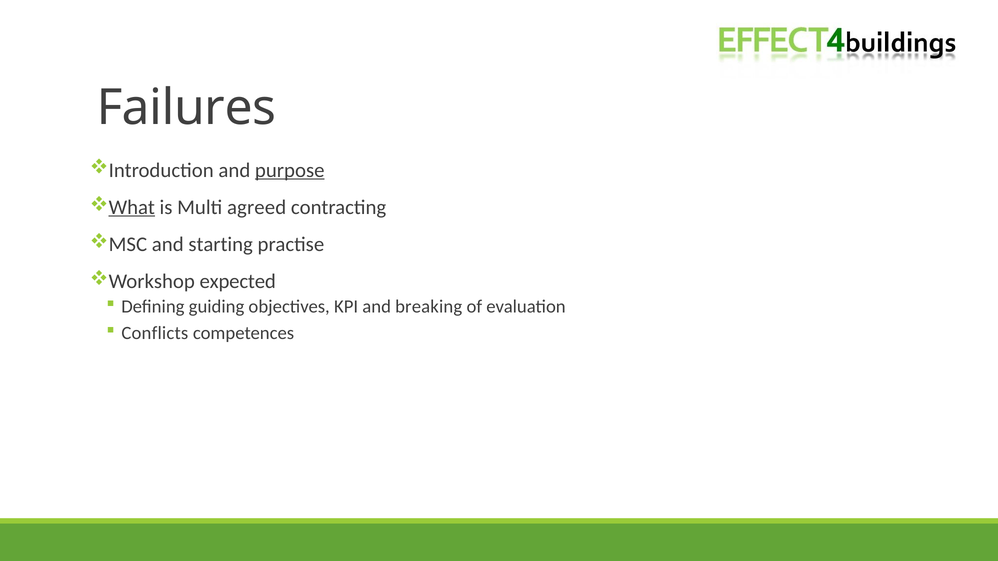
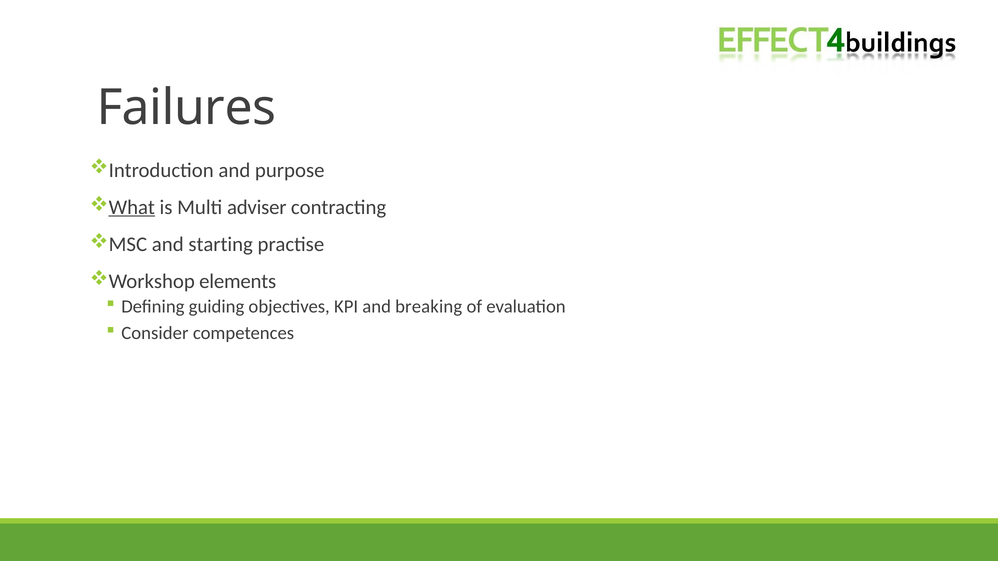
purpose underline: present -> none
agreed: agreed -> adviser
expected: expected -> elements
Conflicts: Conflicts -> Consider
